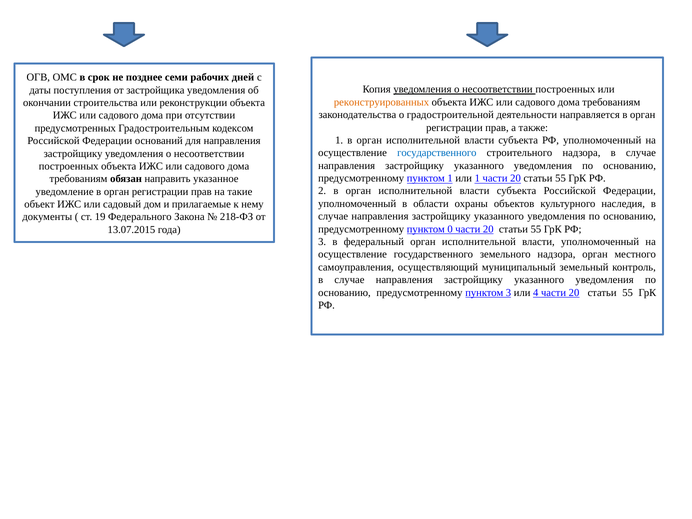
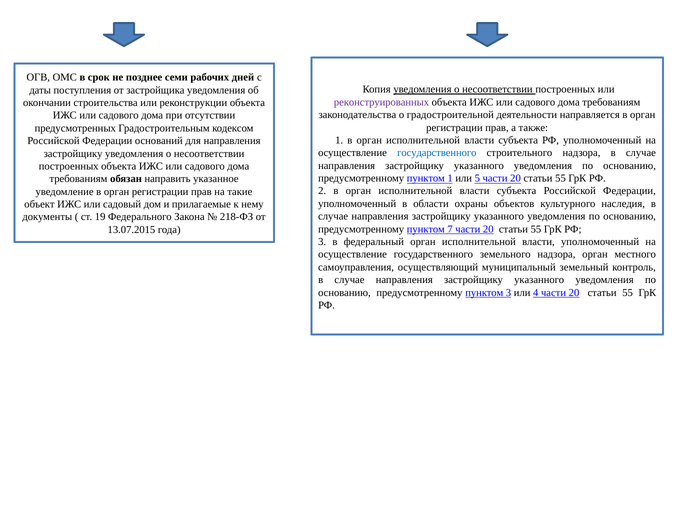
реконструированных colour: orange -> purple
или 1: 1 -> 5
0: 0 -> 7
